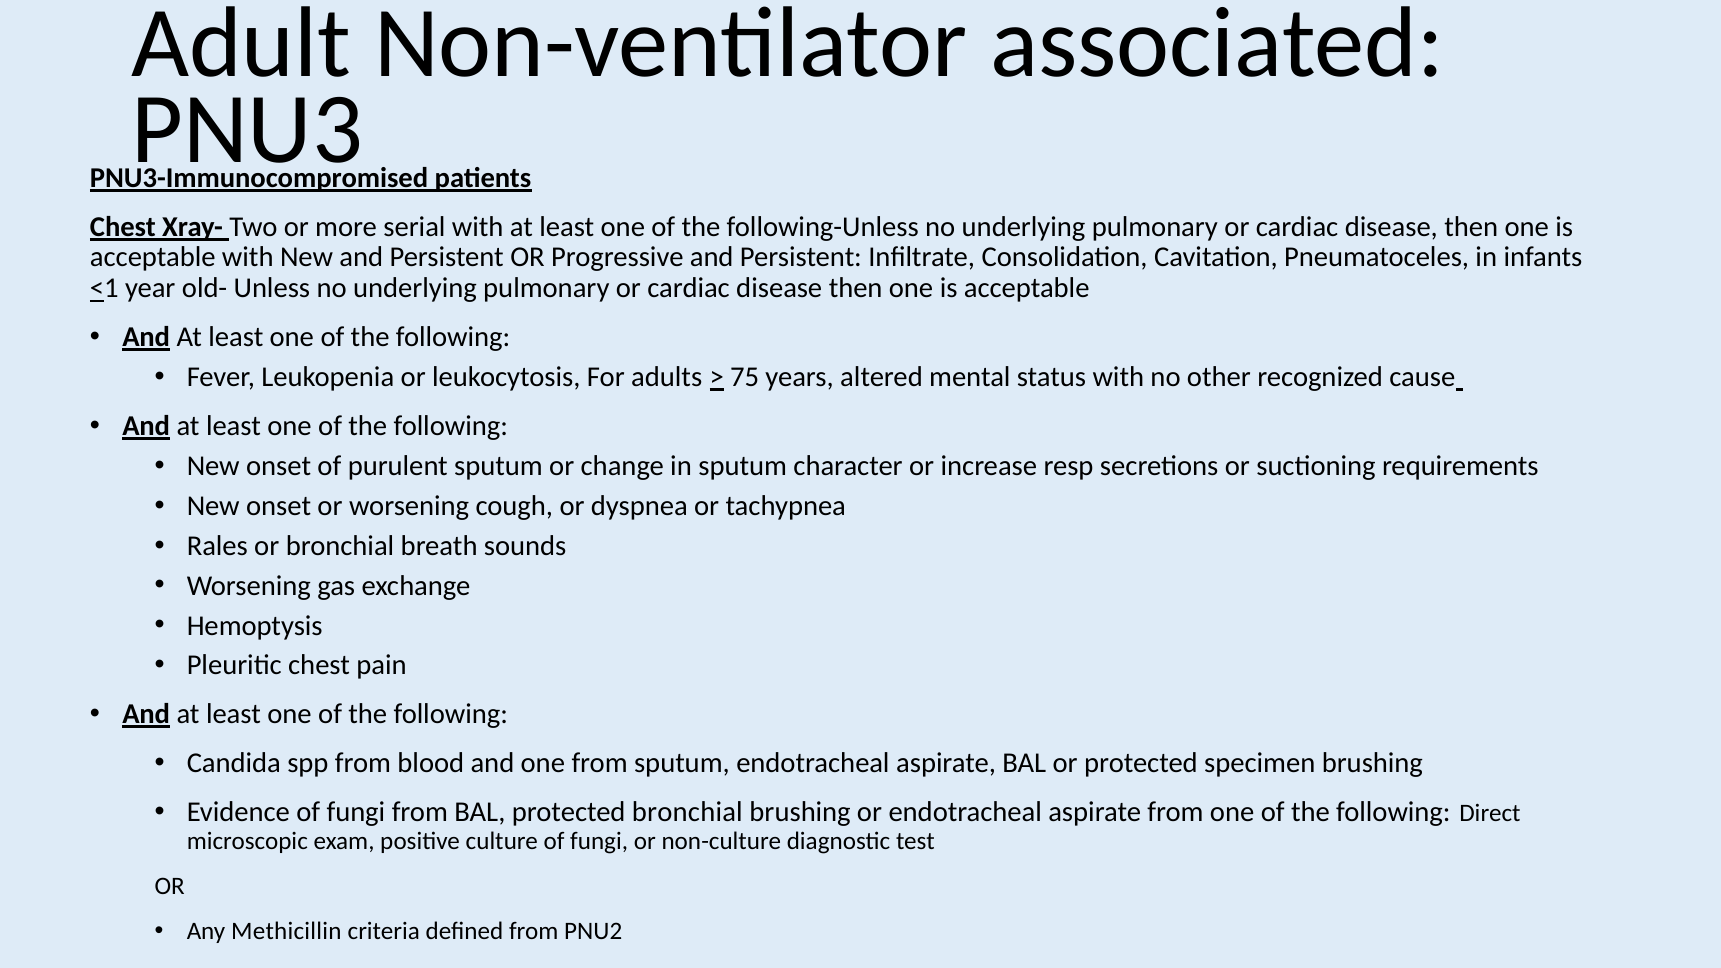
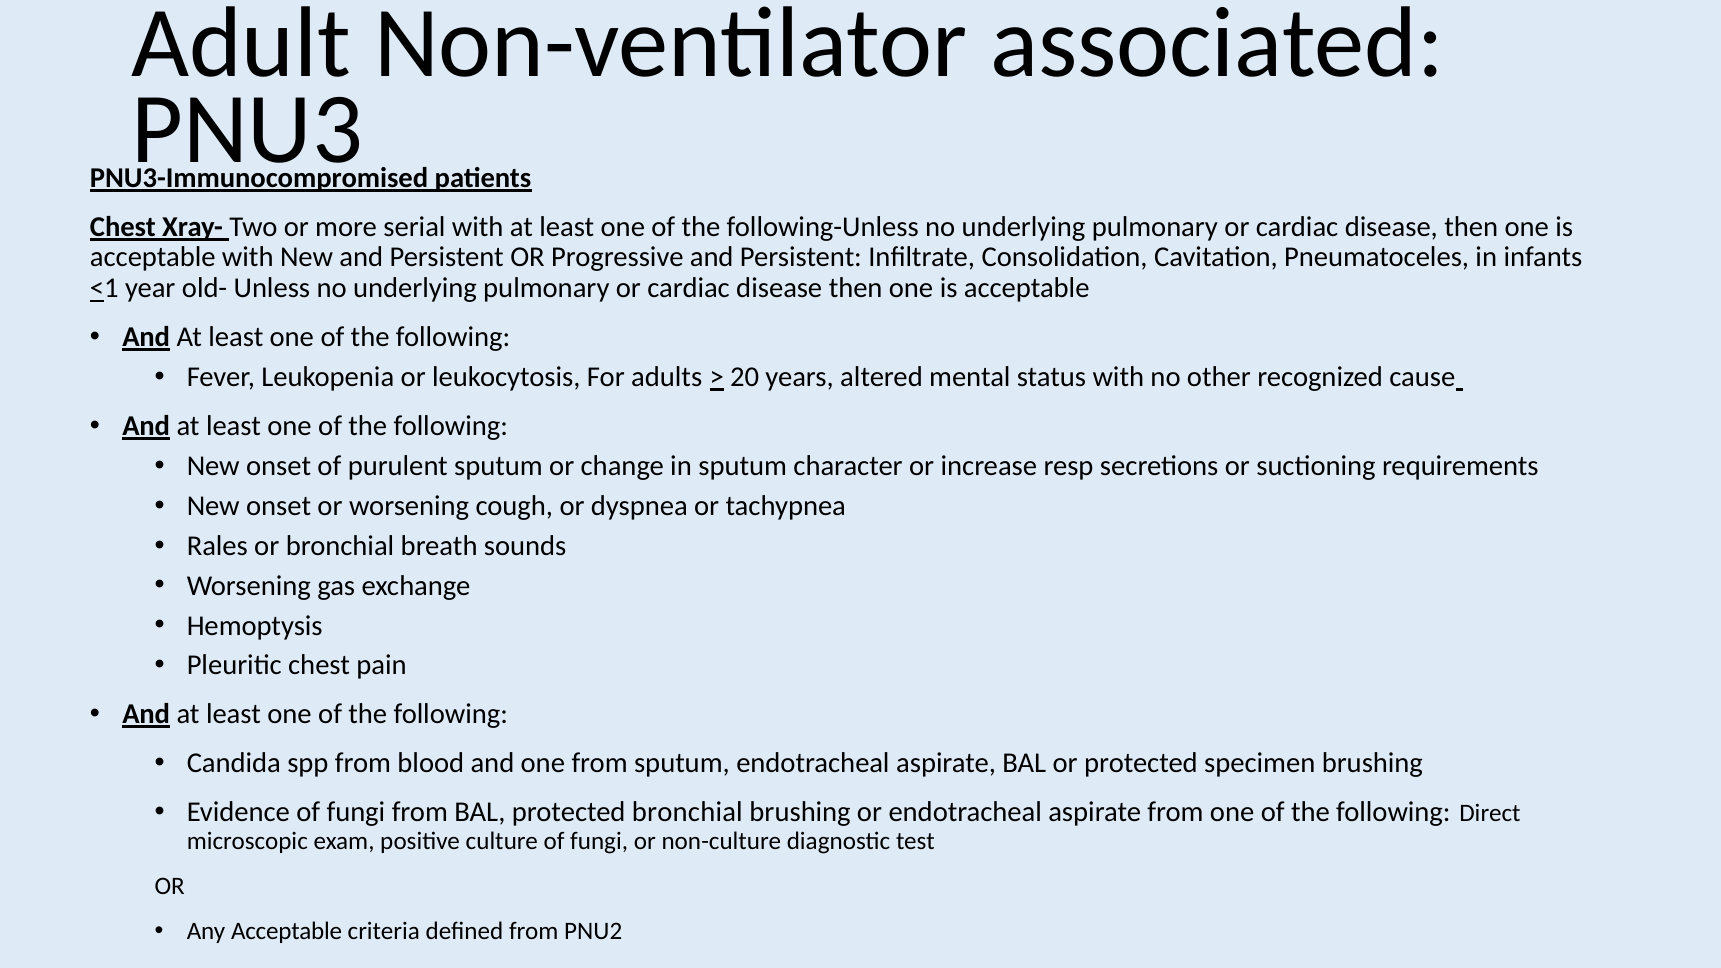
75: 75 -> 20
Any Methicillin: Methicillin -> Acceptable
